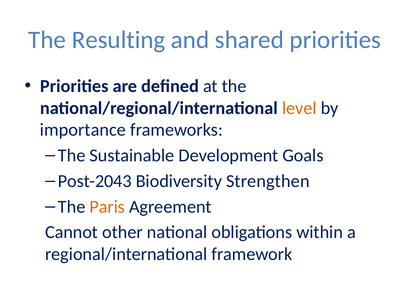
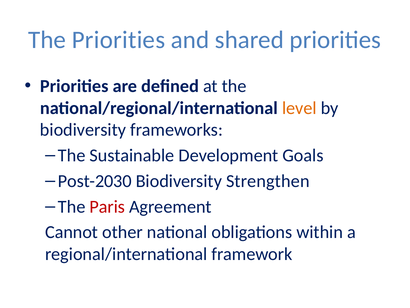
The Resulting: Resulting -> Priorities
importance at (83, 130): importance -> biodiversity
Post-2043: Post-2043 -> Post-2030
Paris colour: orange -> red
